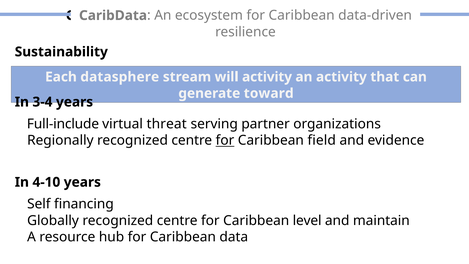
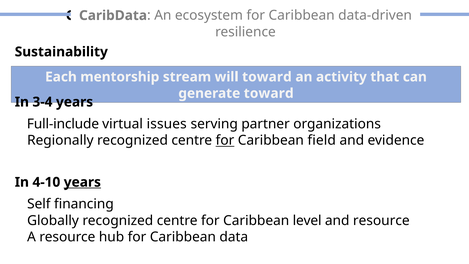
datasphere: datasphere -> mentorship
will activity: activity -> toward
threat: threat -> issues
years at (82, 182) underline: none -> present
and maintain: maintain -> resource
